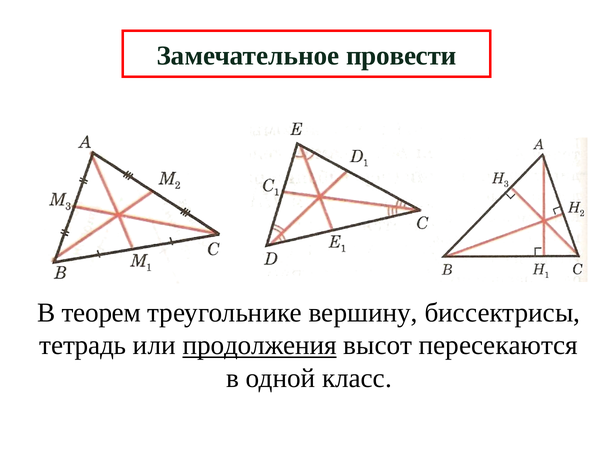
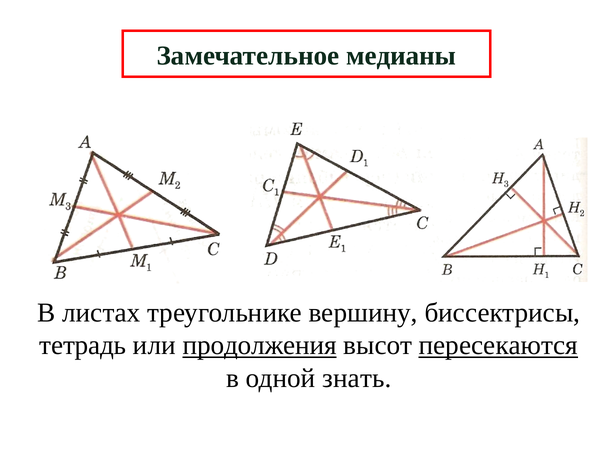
провести: провести -> медианы
теорем: теорем -> листах
пересекаются underline: none -> present
класс: класс -> знать
